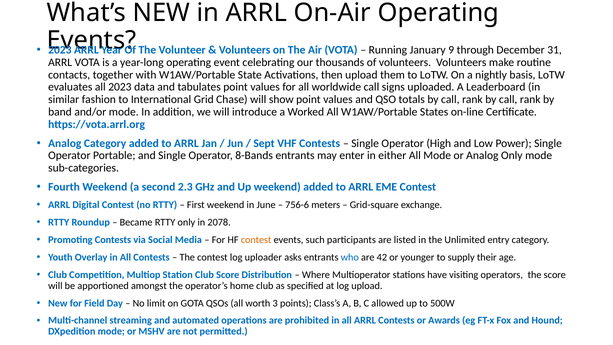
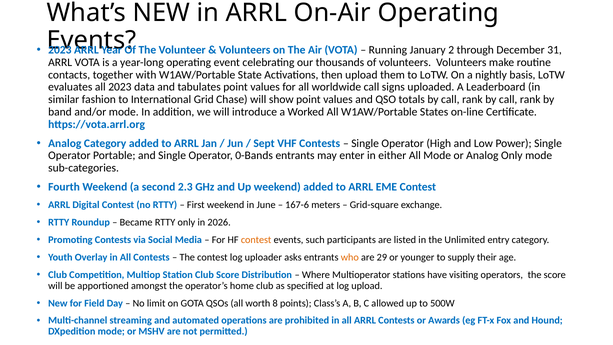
9: 9 -> 2
8-Bands: 8-Bands -> 0-Bands
756-6: 756-6 -> 167-6
2078: 2078 -> 2026
who colour: blue -> orange
42: 42 -> 29
3: 3 -> 8
